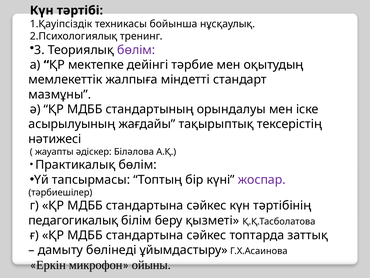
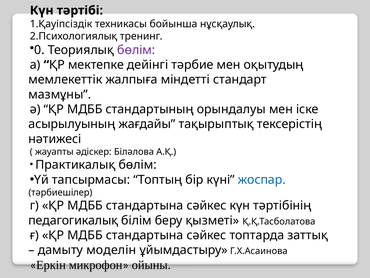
3: 3 -> 0
жоспар colour: purple -> blue
бөлінеді: бөлінеді -> моделін
